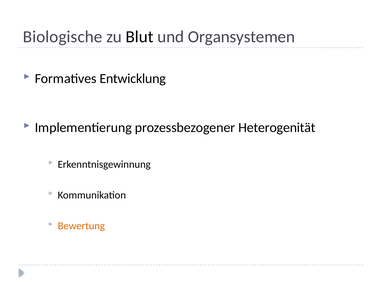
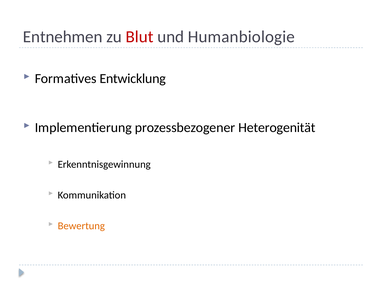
Biologische: Biologische -> Entnehmen
Blut colour: black -> red
Organsystemen: Organsystemen -> Humanbiologie
